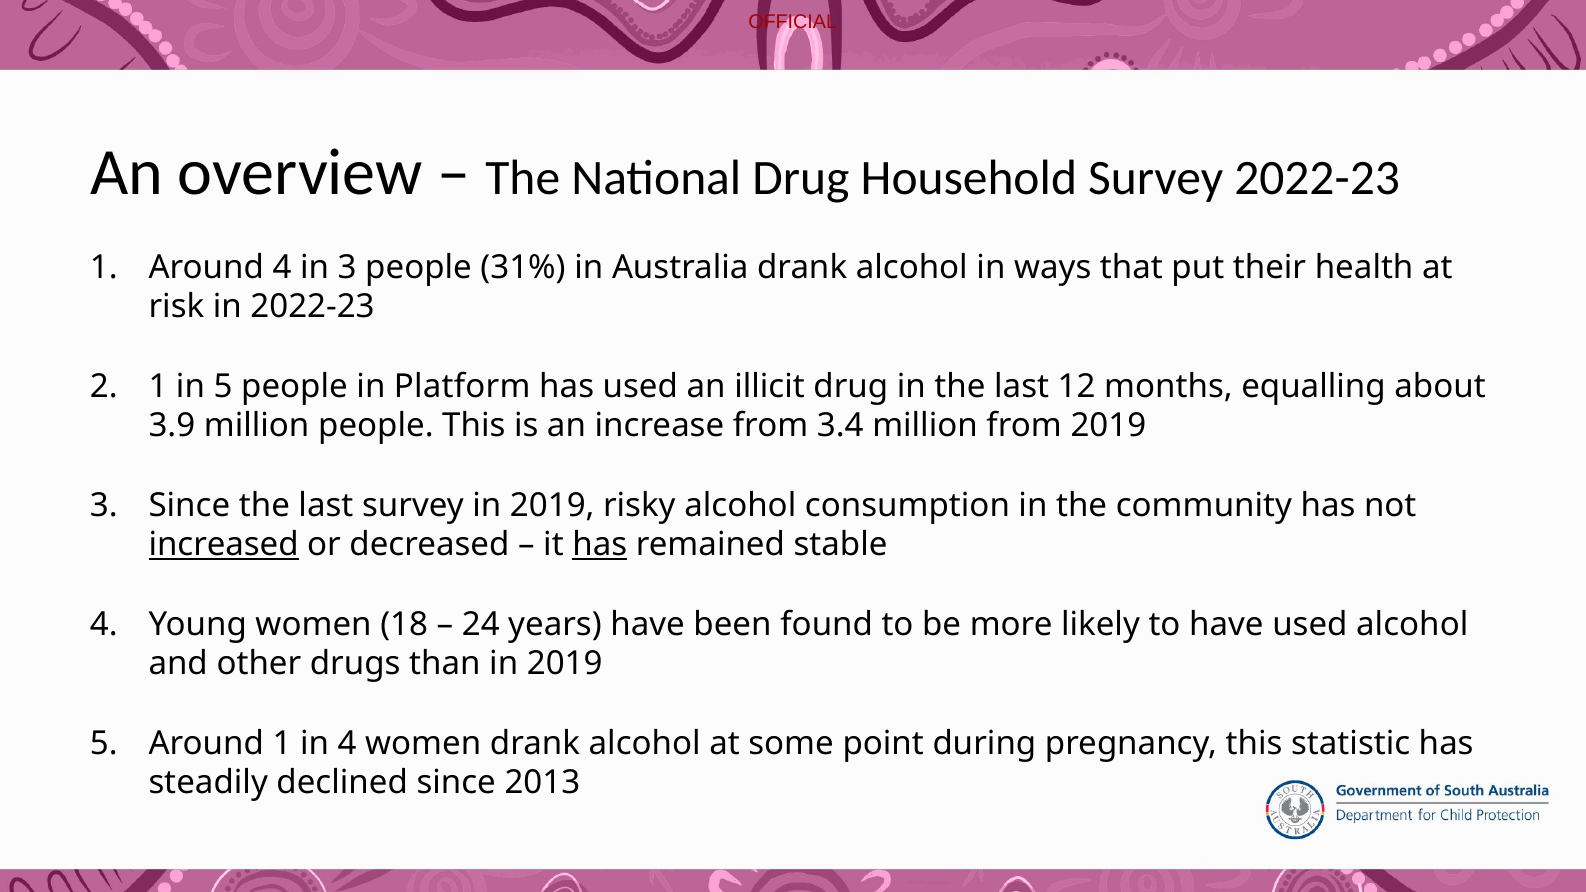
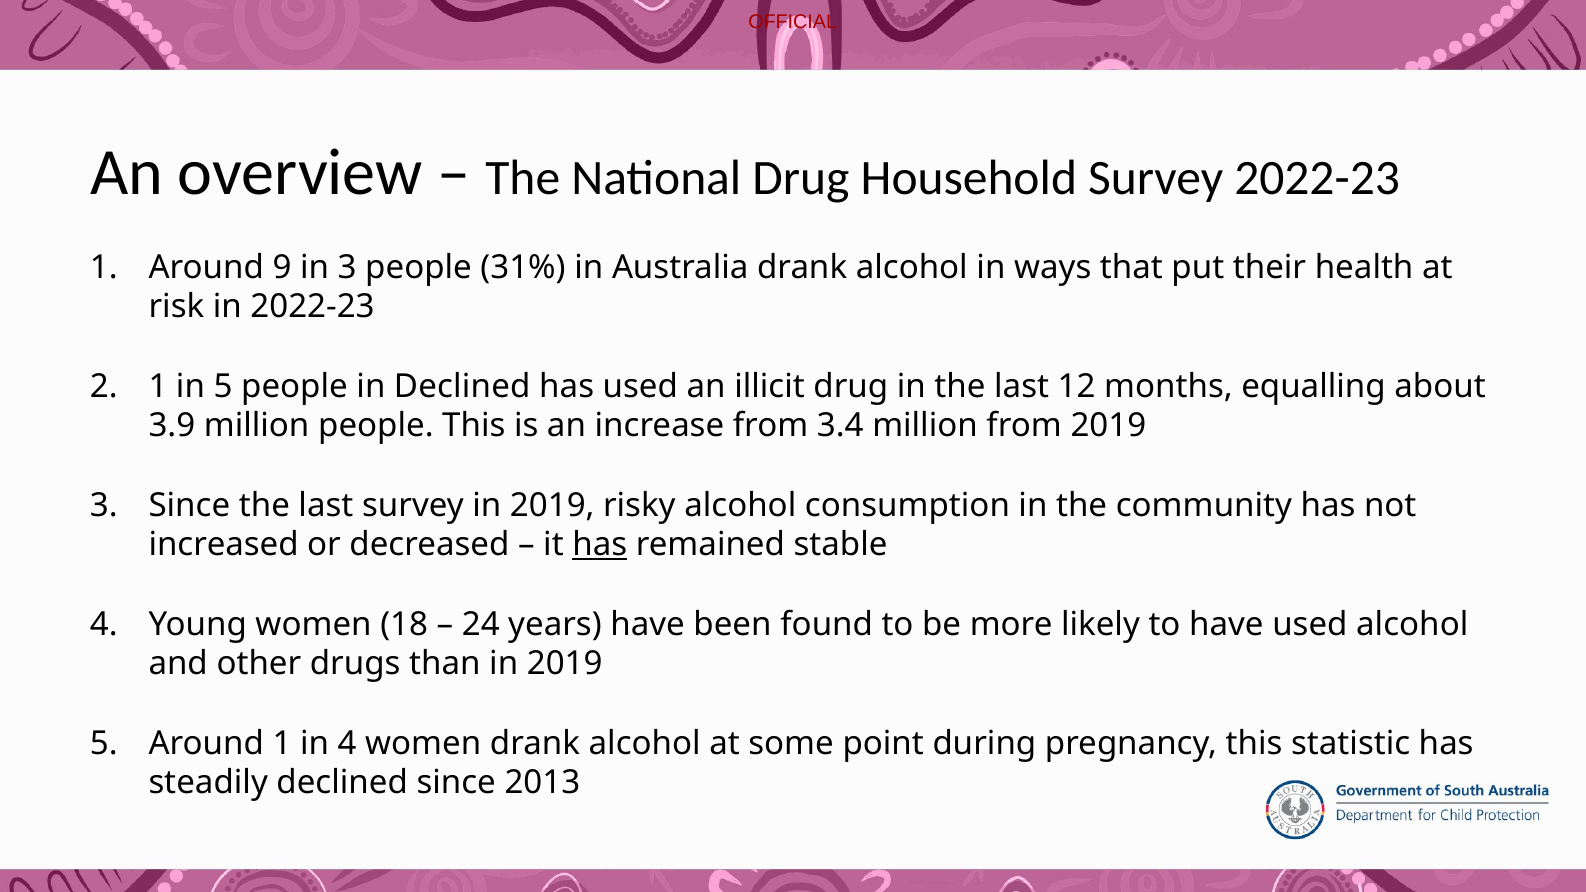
Around 4: 4 -> 9
in Platform: Platform -> Declined
increased underline: present -> none
